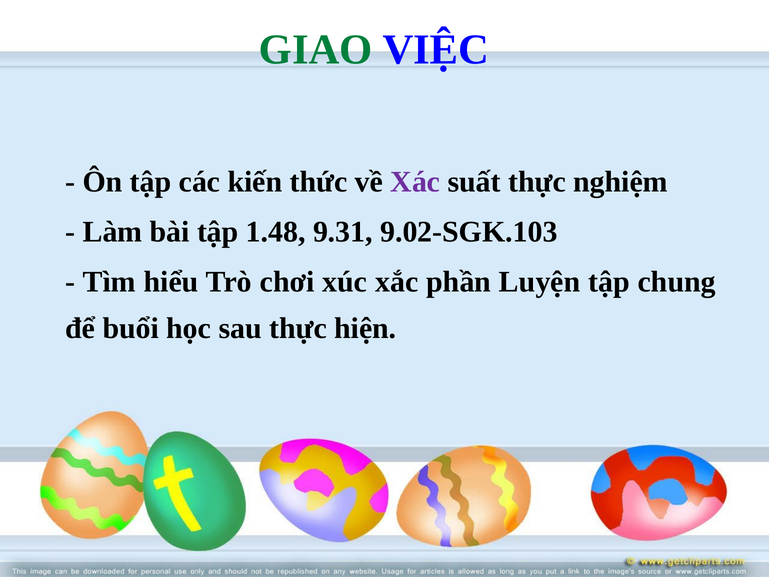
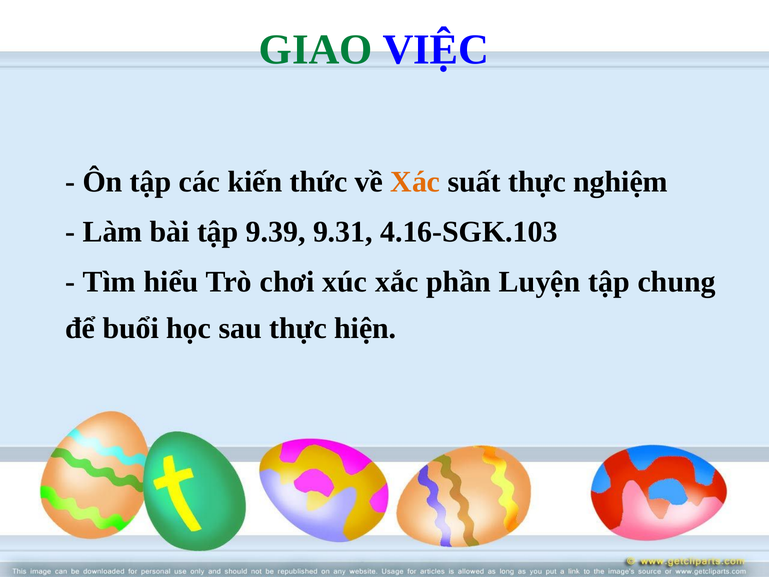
Xác colour: purple -> orange
1.48: 1.48 -> 9.39
9.02-SGK.103: 9.02-SGK.103 -> 4.16-SGK.103
